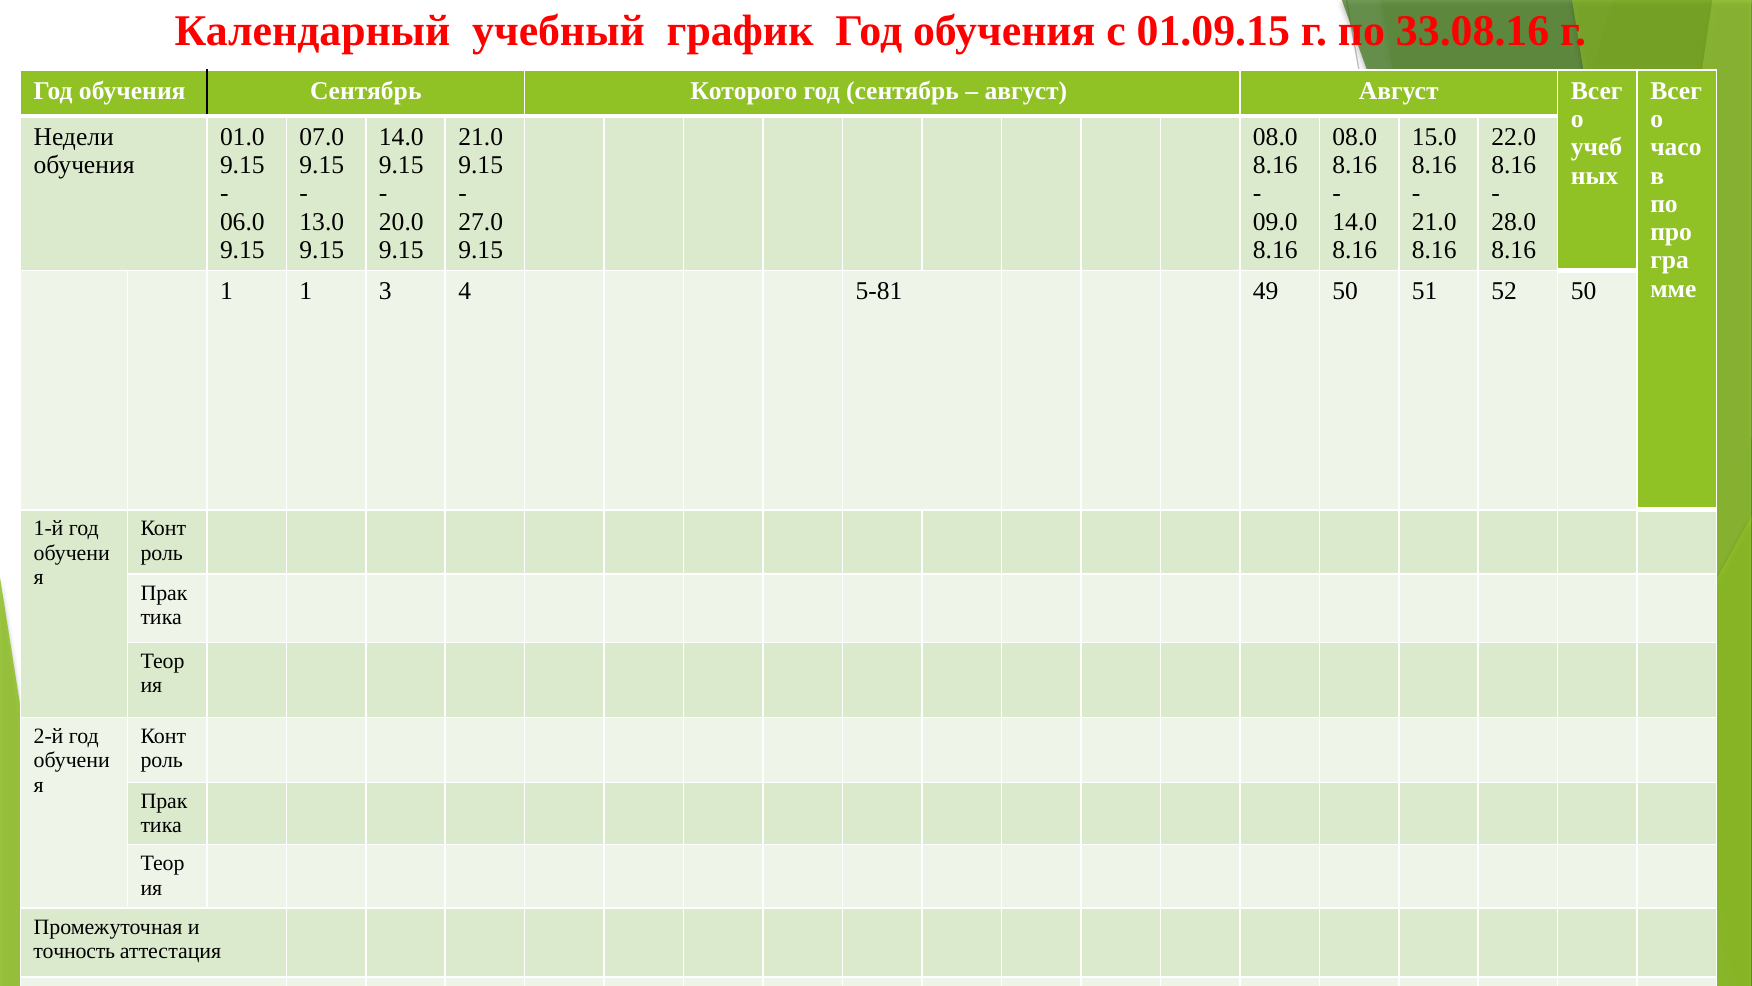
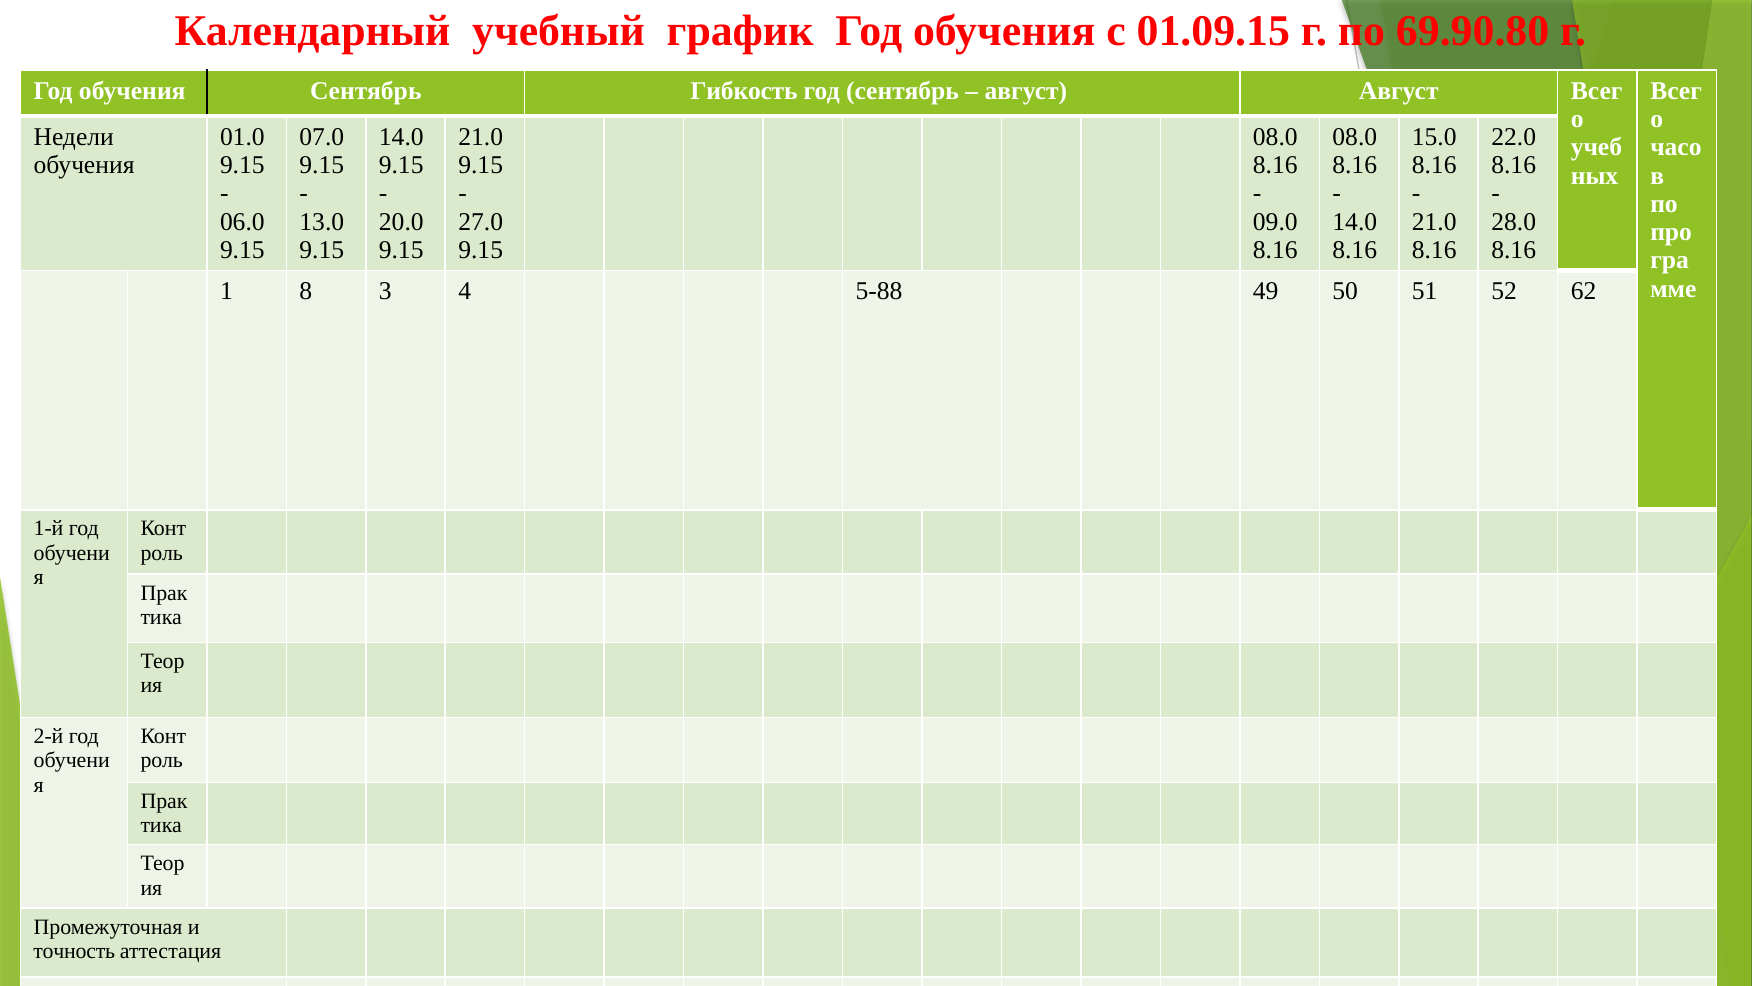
33.08.16: 33.08.16 -> 69.90.80
Которого: Которого -> Гибкость
1 1: 1 -> 8
5-81: 5-81 -> 5-88
52 50: 50 -> 62
